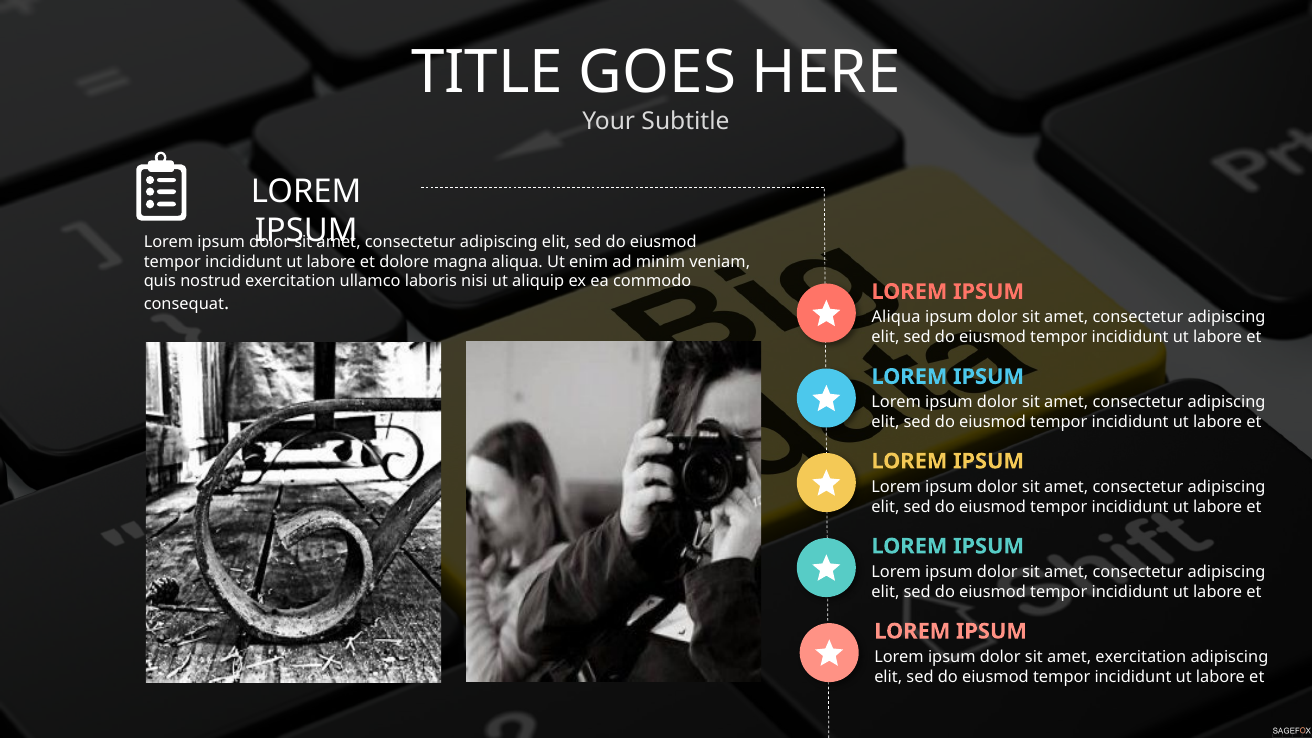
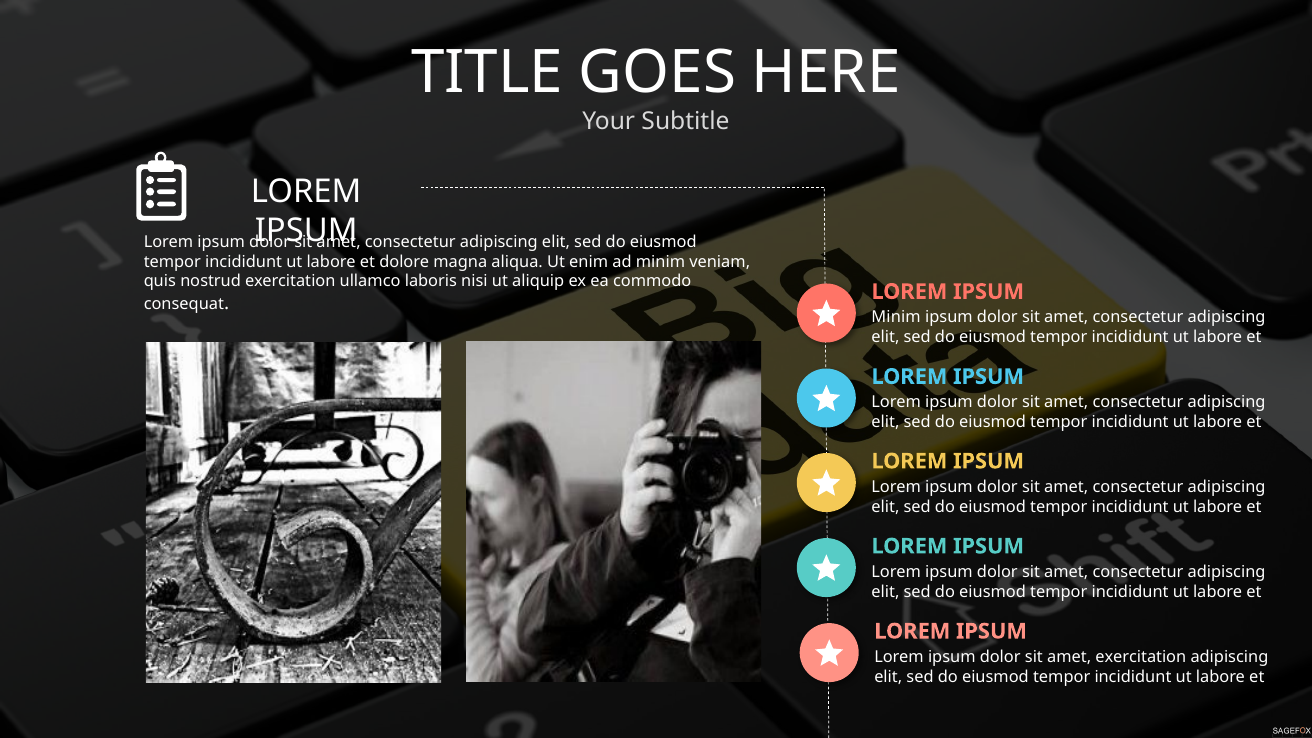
Aliqua at (896, 318): Aliqua -> Minim
